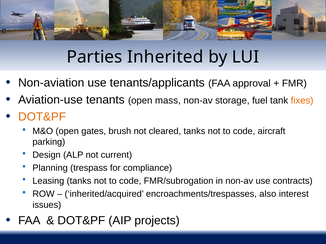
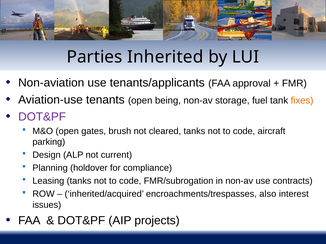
mass: mass -> being
DOT&PF at (42, 117) colour: orange -> purple
trespass: trespass -> holdover
